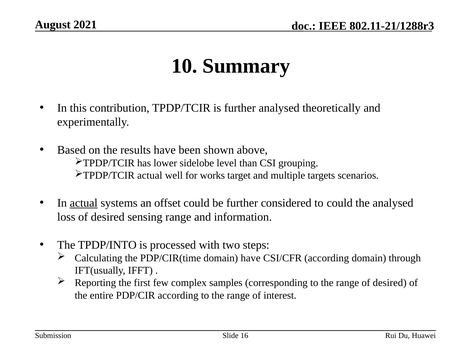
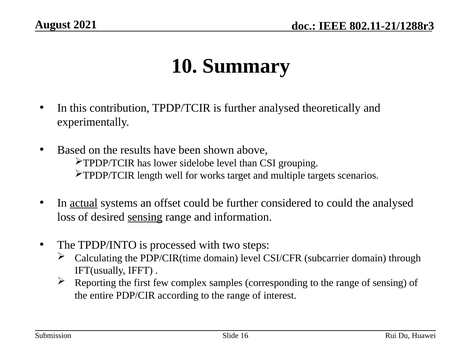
actual at (150, 176): actual -> length
sensing at (145, 217) underline: none -> present
domain have: have -> level
CSI/CFR according: according -> subcarrier
range of desired: desired -> sensing
